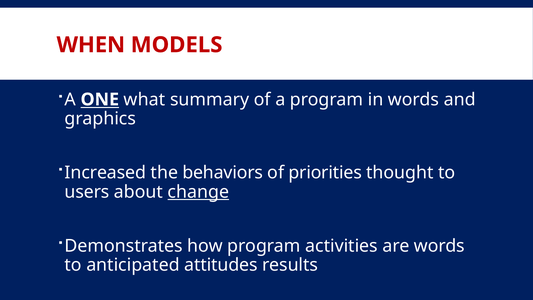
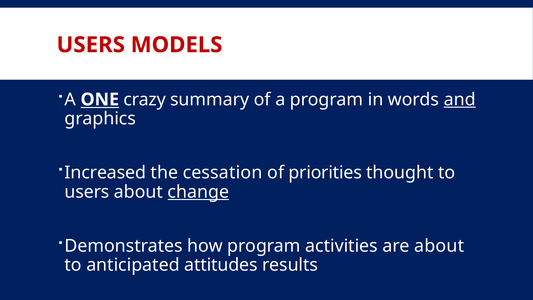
WHEN at (91, 45): WHEN -> USERS
what: what -> crazy
and underline: none -> present
behaviors: behaviors -> cessation
are words: words -> about
